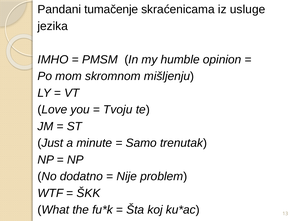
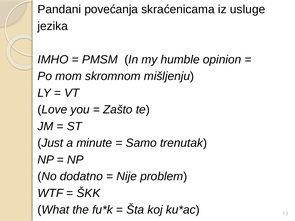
tumačenje: tumačenje -> povećanja
Tvoju: Tvoju -> Zašto
